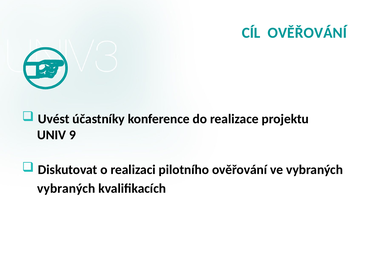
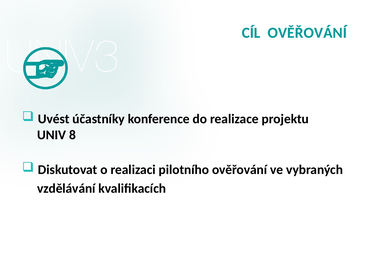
9: 9 -> 8
vybraných at (66, 189): vybraných -> vzdělávání
